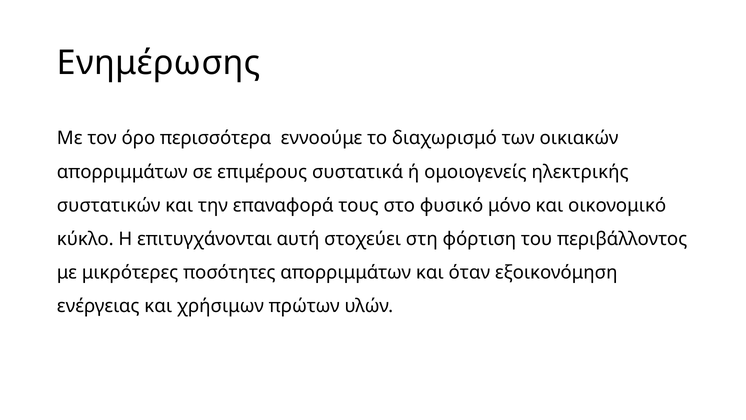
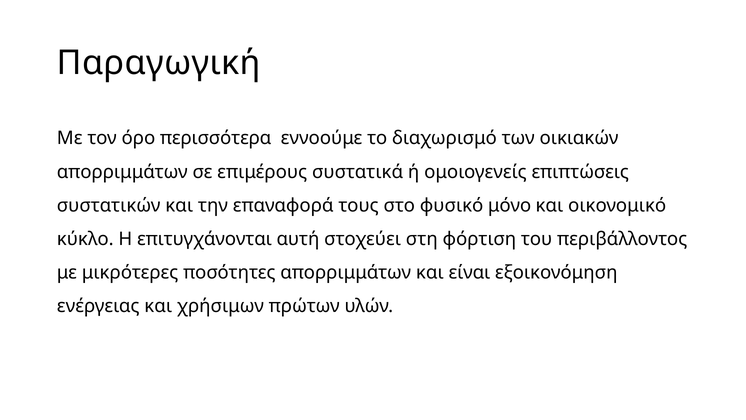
Ενημέρωσης: Ενημέρωσης -> Παραγωγική
ηλεκτρικής: ηλεκτρικής -> επιπτώσεις
όταν: όταν -> είναι
